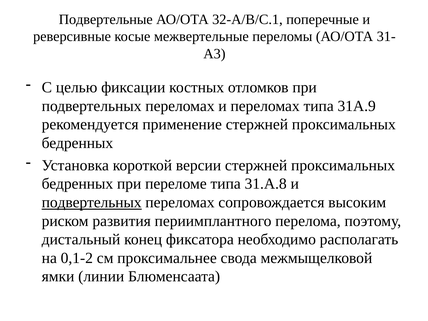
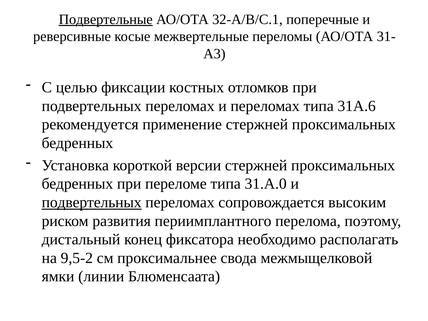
Подвертельные underline: none -> present
31A.9: 31A.9 -> 31A.6
31.A.8: 31.A.8 -> 31.A.0
0,1-2: 0,1-2 -> 9,5-2
